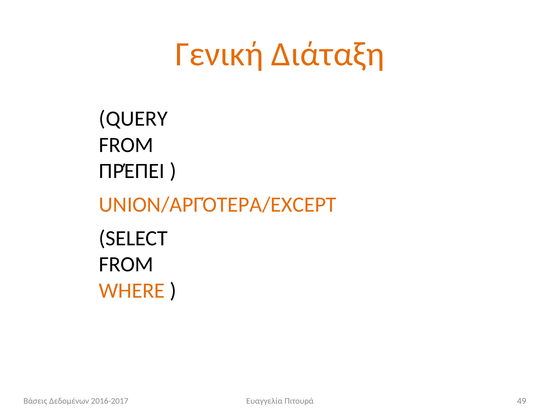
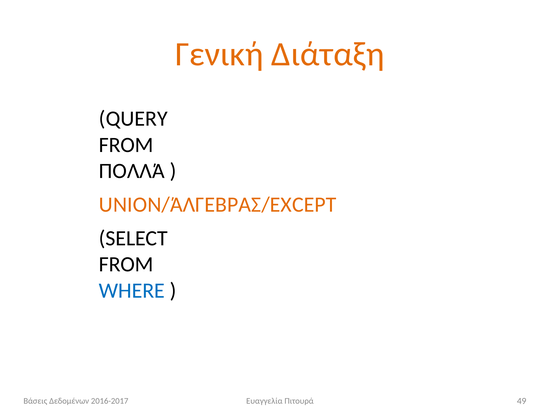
ΠΡΈΠΕΙ: ΠΡΈΠΕΙ -> ΠΟΛΛΆ
UNION/ΑΡΓΌΤΕΡΑ/EXCEPT: UNION/ΑΡΓΌΤΕΡΑ/EXCEPT -> UNION/ΆΛΓΕΒΡΑΣ/EXCEPT
WHERE colour: orange -> blue
